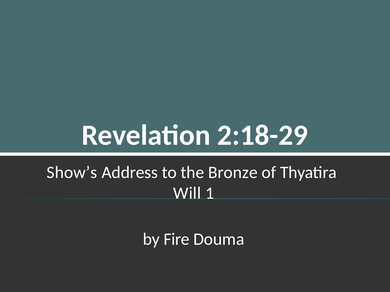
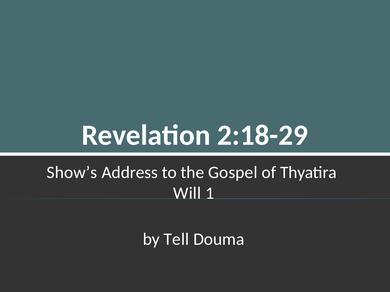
Bronze: Bronze -> Gospel
Fire: Fire -> Tell
